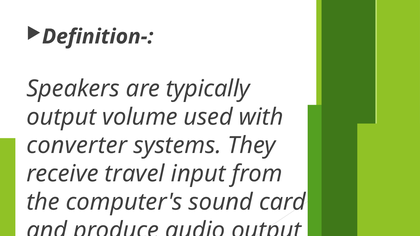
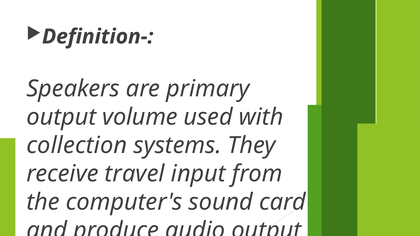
typically: typically -> primary
converter: converter -> collection
